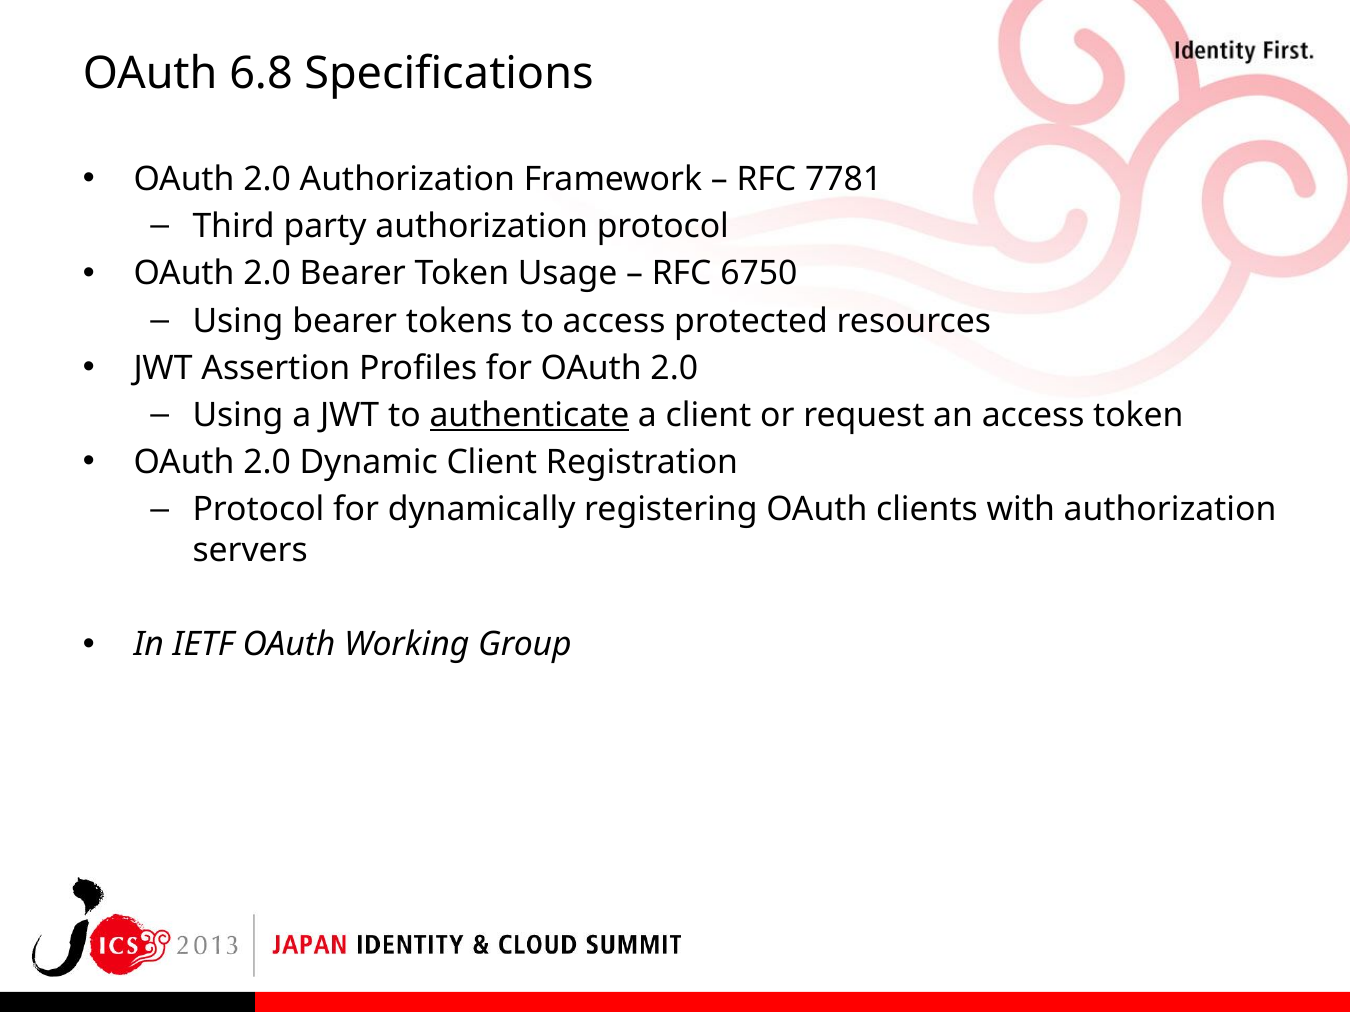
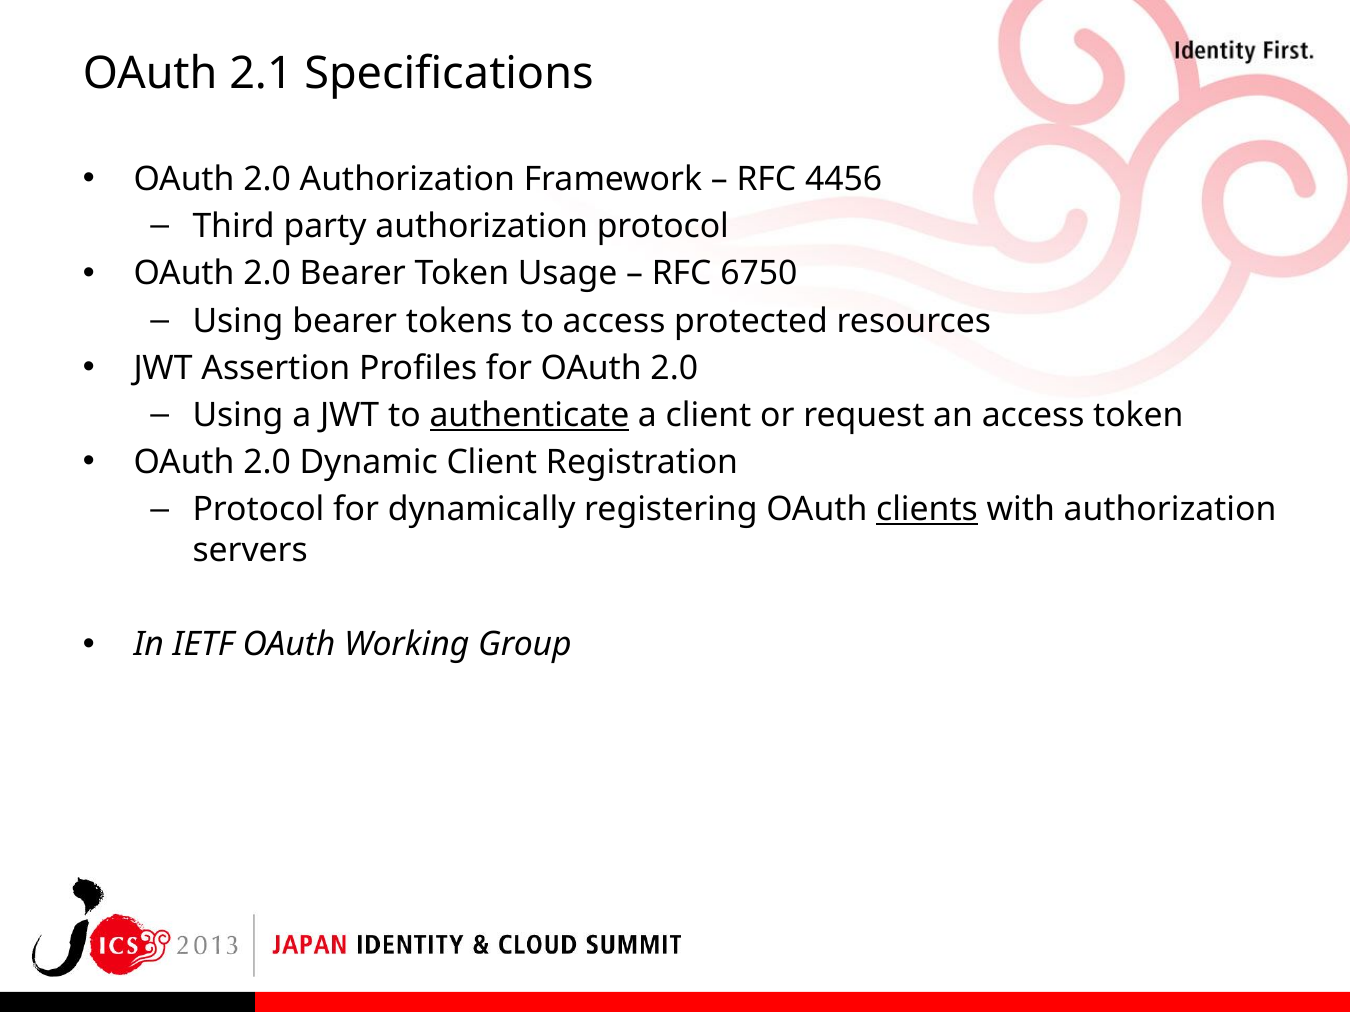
6.8: 6.8 -> 2.1
7781: 7781 -> 4456
clients underline: none -> present
